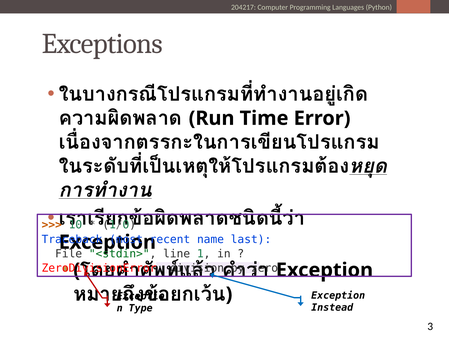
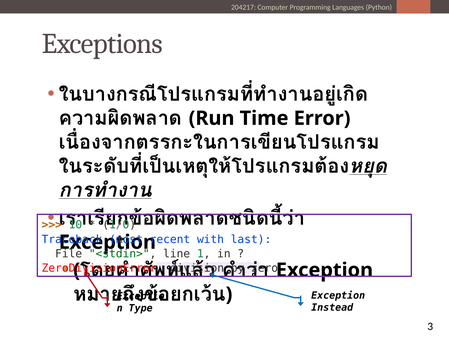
name: name -> with
